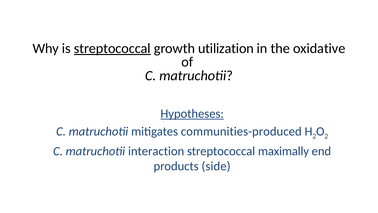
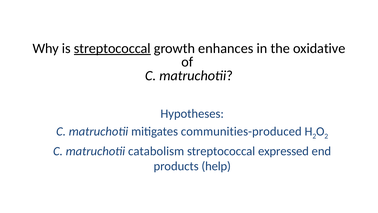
utilization: utilization -> enhances
Hypotheses underline: present -> none
interaction: interaction -> catabolism
maximally: maximally -> expressed
side: side -> help
